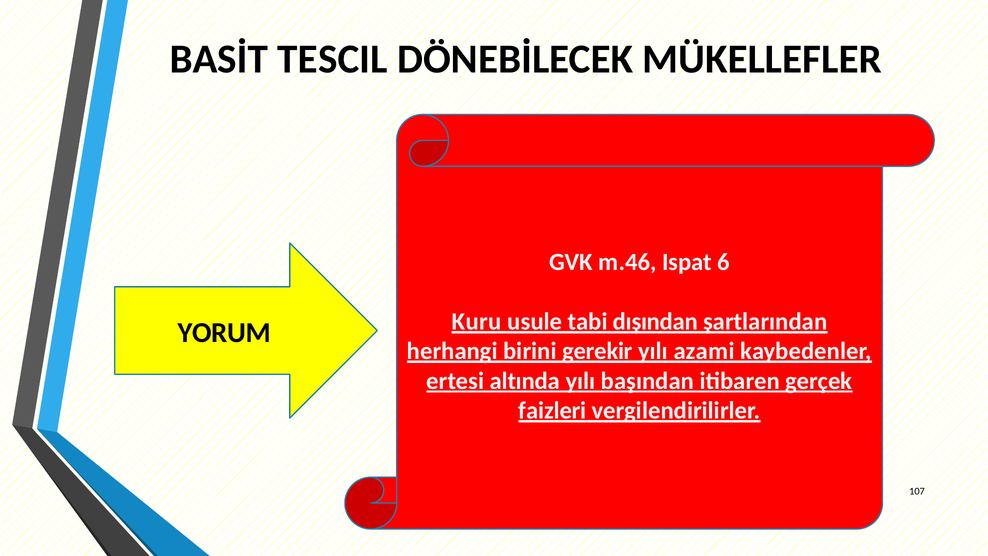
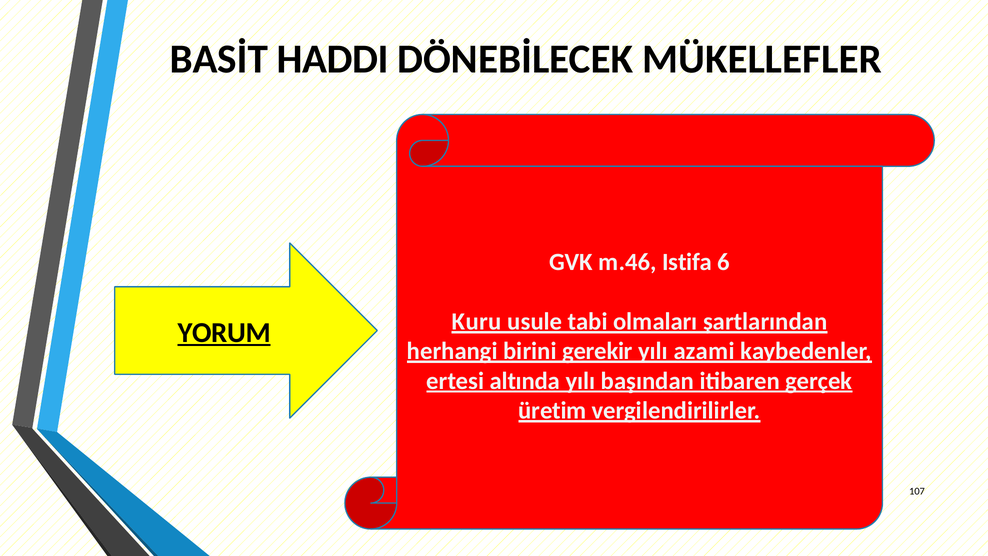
TESCIL: TESCIL -> HADDI
Ispat: Ispat -> Istifa
dışından: dışından -> olmaları
YORUM underline: none -> present
faizleri: faizleri -> üretim
